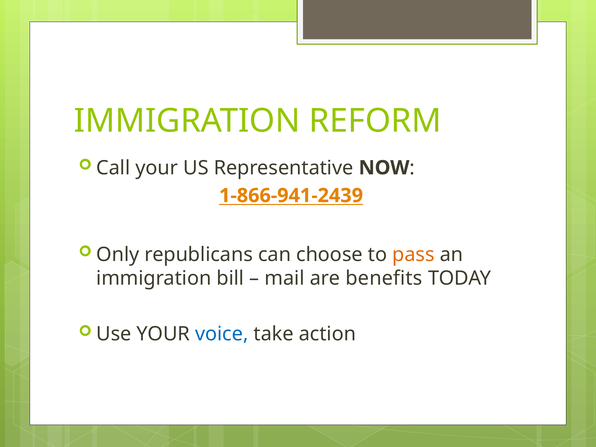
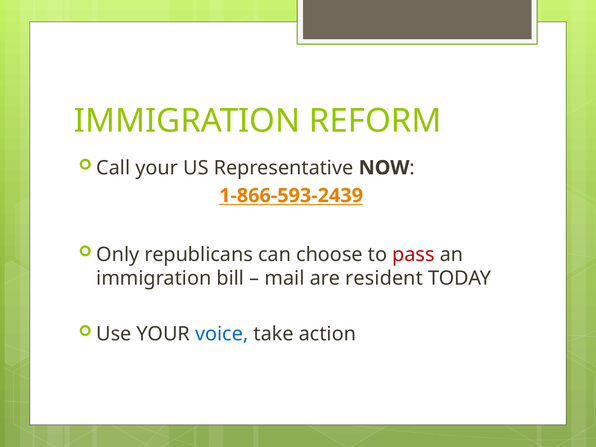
1-866-941-2439: 1-866-941-2439 -> 1-866-593-2439
pass colour: orange -> red
benefits: benefits -> resident
